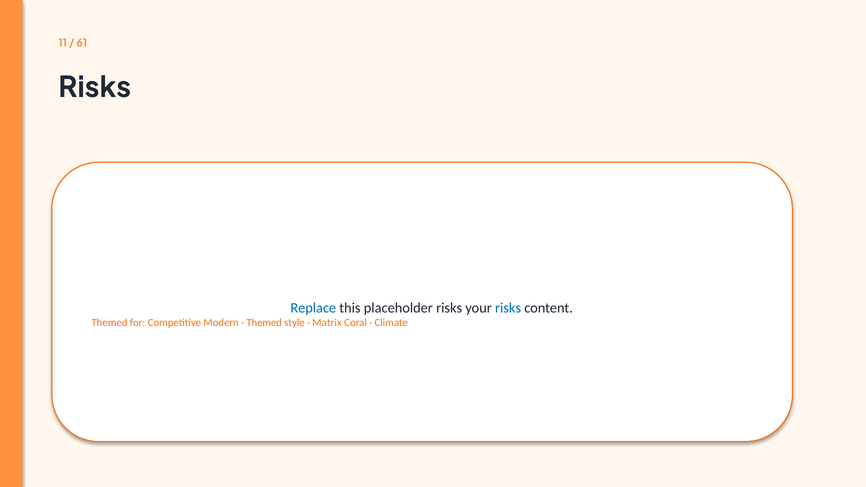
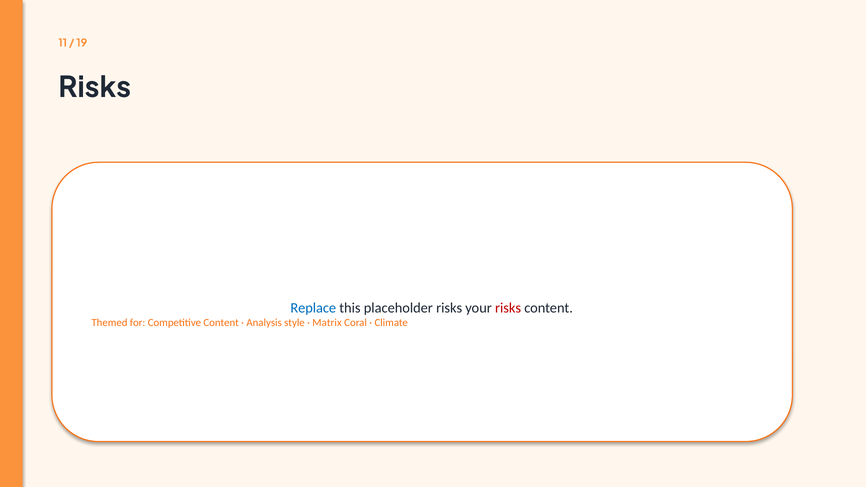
61: 61 -> 19
risks at (508, 308) colour: blue -> red
Competitive Modern: Modern -> Content
Themed at (264, 323): Themed -> Analysis
